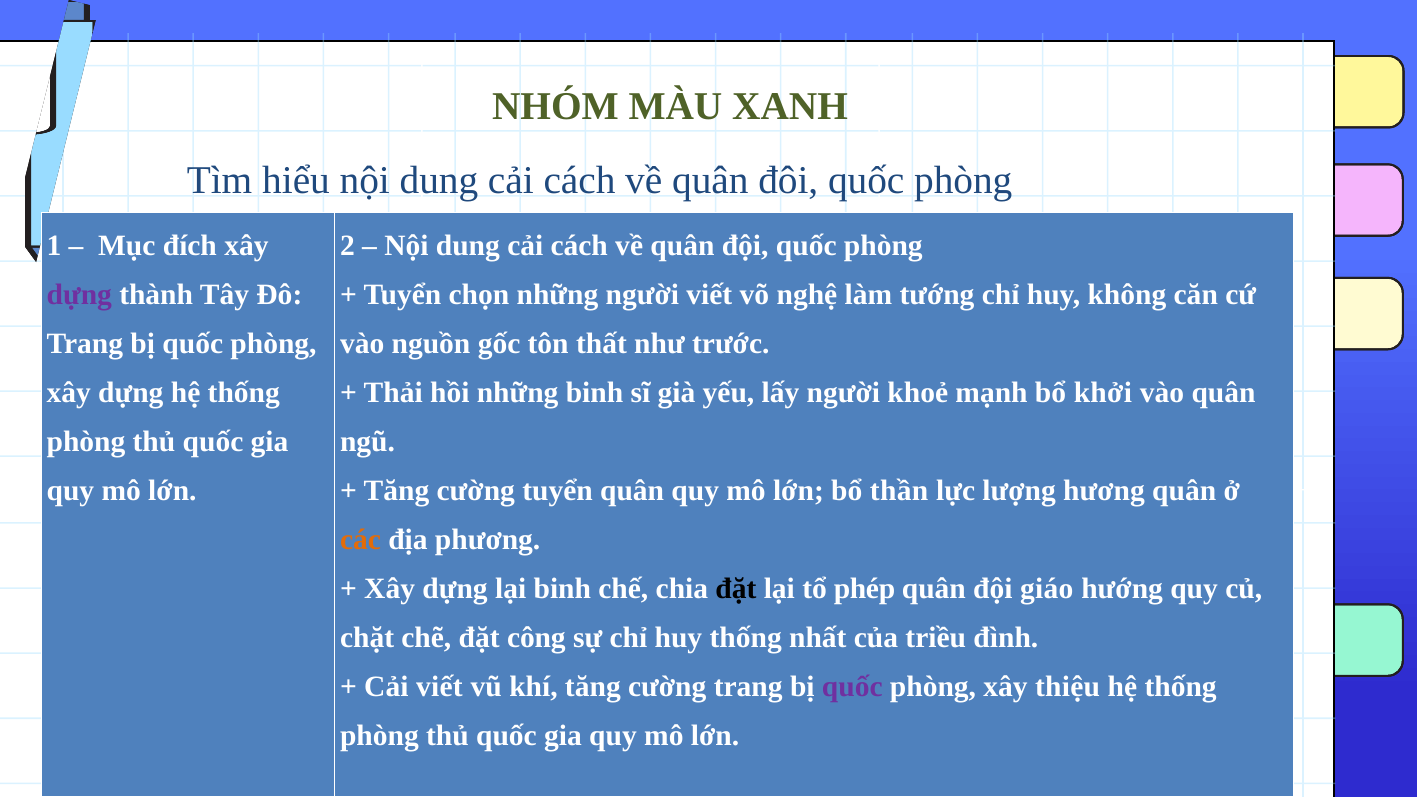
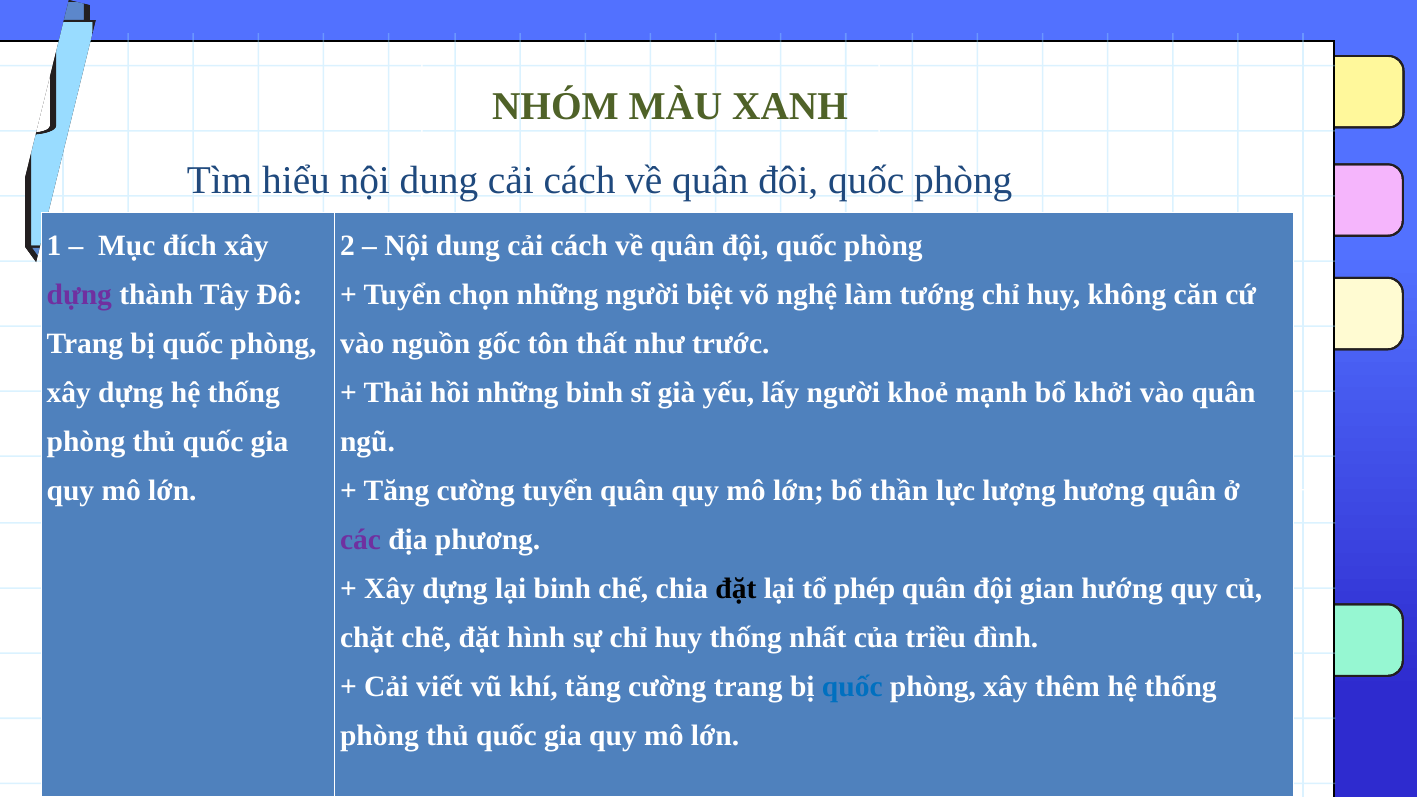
người viết: viết -> biệt
các colour: orange -> purple
giáo: giáo -> gian
công: công -> hình
quốc at (852, 687) colour: purple -> blue
thiệu: thiệu -> thêm
